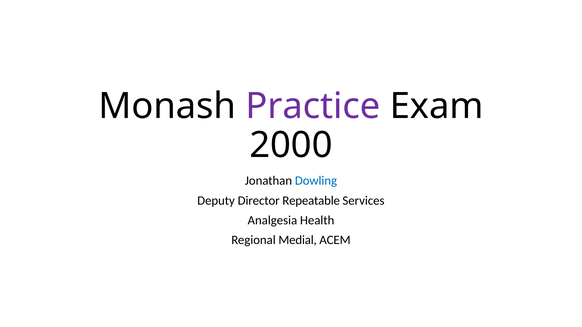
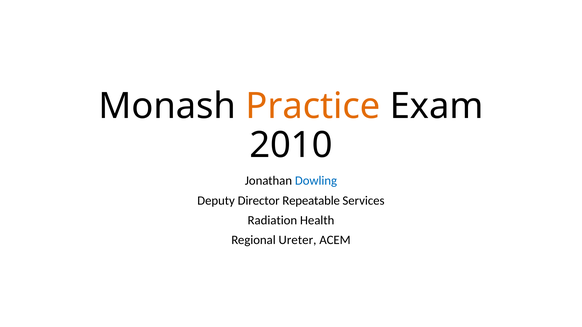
Practice colour: purple -> orange
2000: 2000 -> 2010
Analgesia: Analgesia -> Radiation
Medial: Medial -> Ureter
